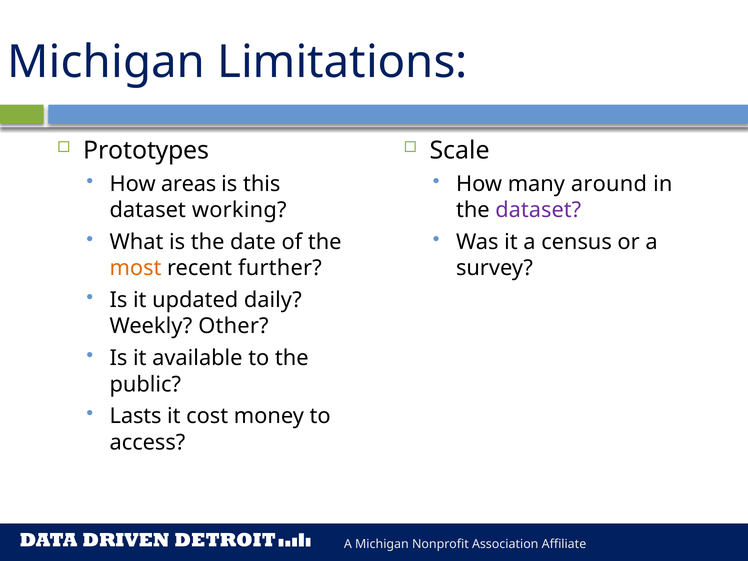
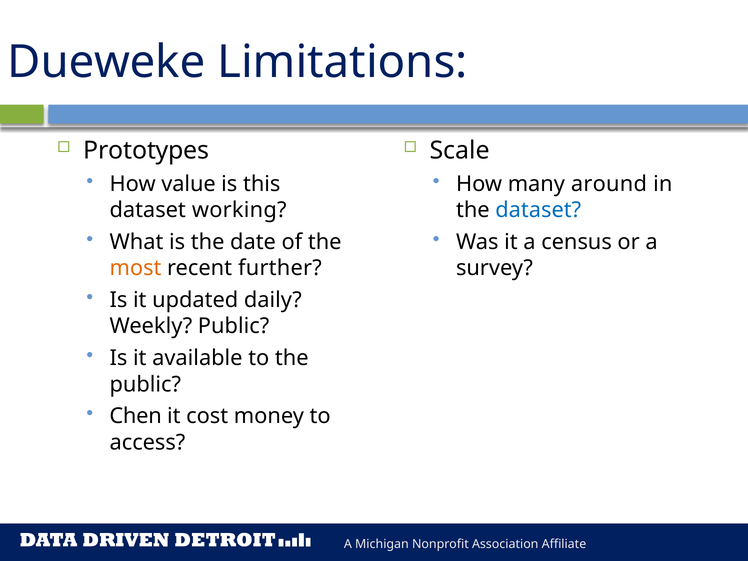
Michigan at (106, 62): Michigan -> Dueweke
areas: areas -> value
dataset at (538, 210) colour: purple -> blue
Weekly Other: Other -> Public
Lasts: Lasts -> Chen
